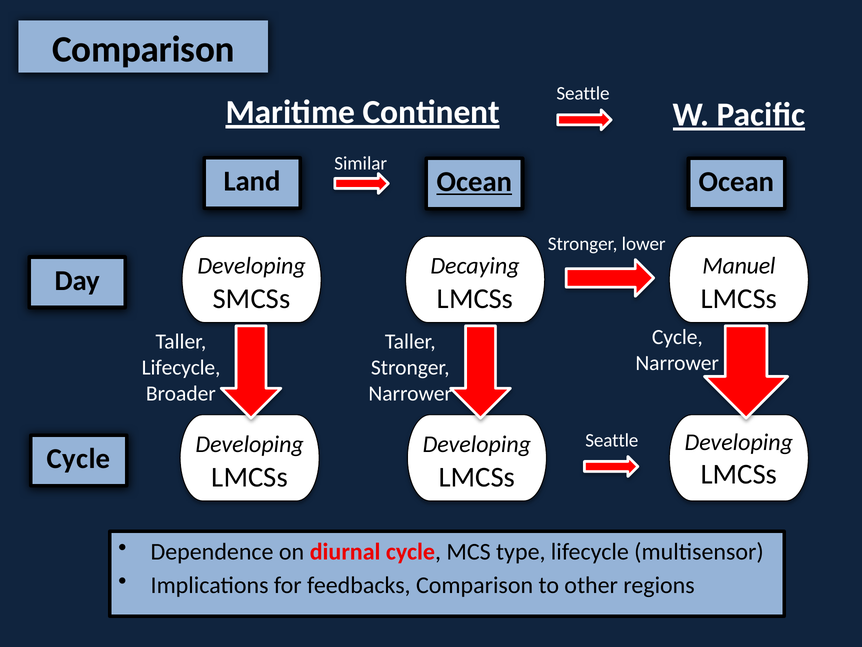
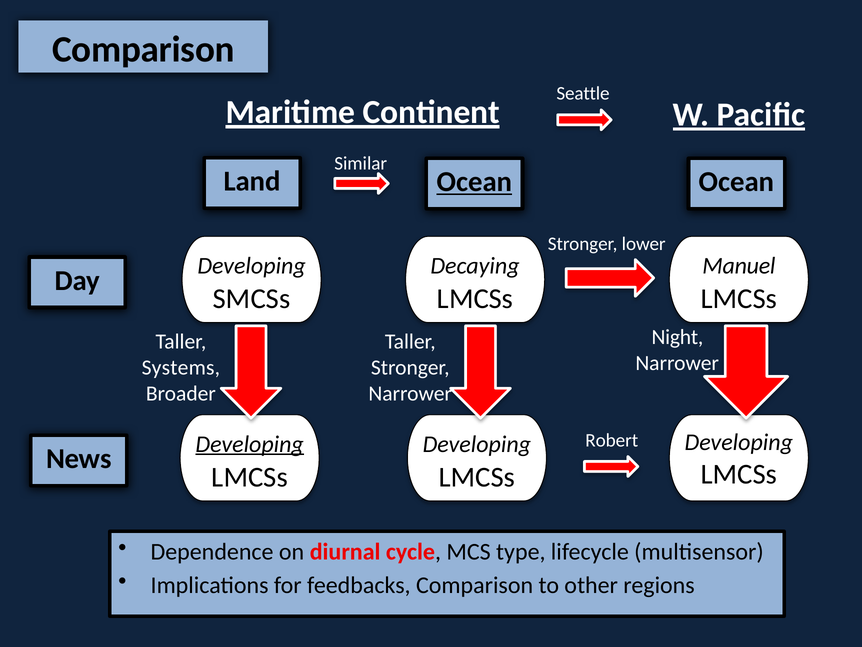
Cycle at (677, 337): Cycle -> Night
Lifecycle at (181, 367): Lifecycle -> Systems
Seattle at (612, 440): Seattle -> Robert
Developing at (250, 444) underline: none -> present
Cycle at (79, 458): Cycle -> News
